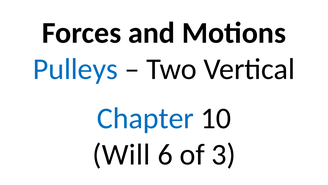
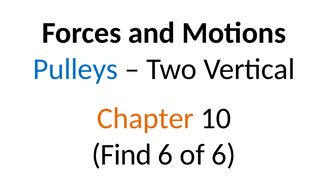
Chapter colour: blue -> orange
Will: Will -> Find
of 3: 3 -> 6
